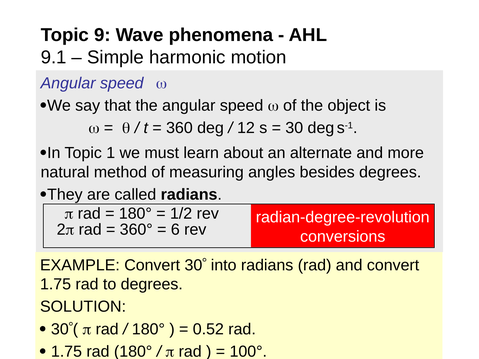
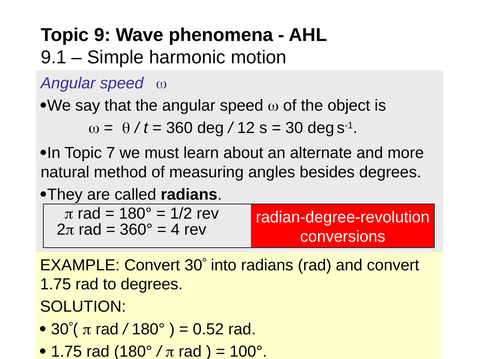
1: 1 -> 7
6: 6 -> 4
